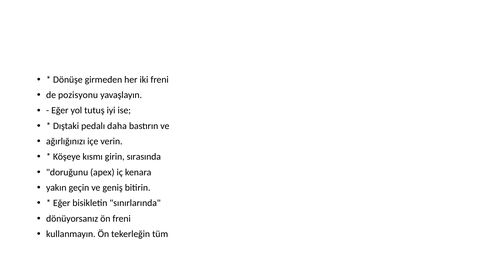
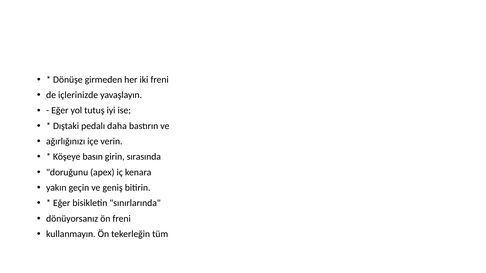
pozisyonu: pozisyonu -> içlerinizde
kısmı: kısmı -> basın
